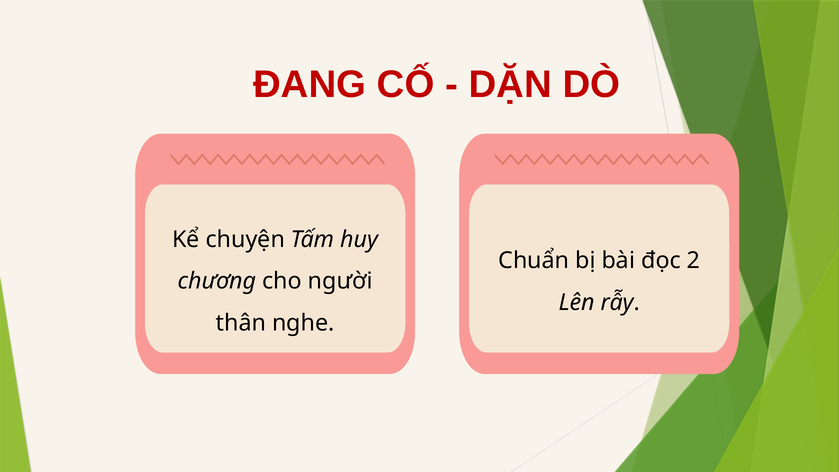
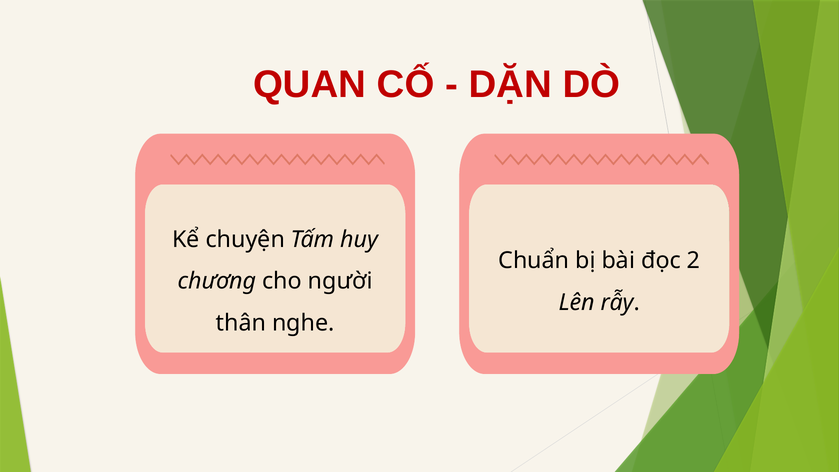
ĐANG: ĐANG -> QUAN
